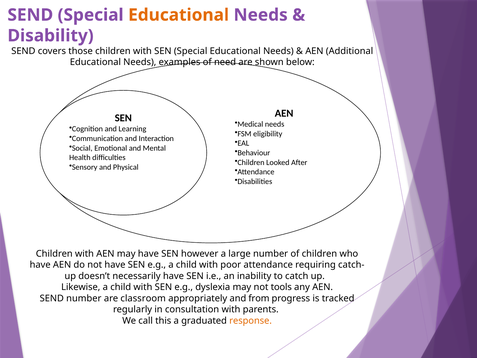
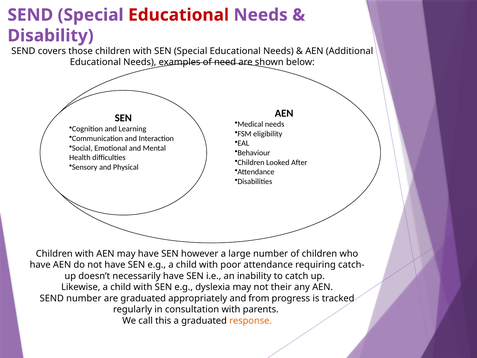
Educational at (179, 15) colour: orange -> red
tools: tools -> their
are classroom: classroom -> graduated
